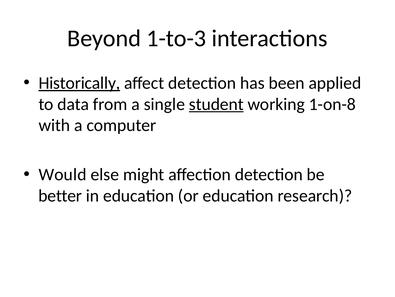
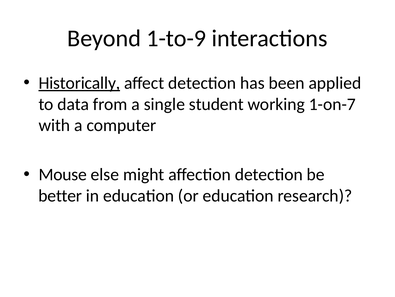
1-to-3: 1-to-3 -> 1-to-9
student underline: present -> none
1-on-8: 1-on-8 -> 1-on-7
Would: Would -> Mouse
